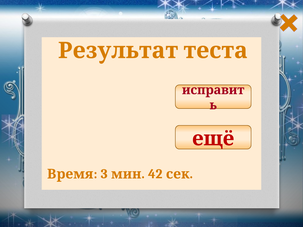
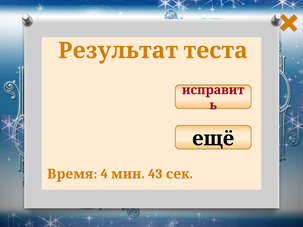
ещё colour: red -> black
3: 3 -> 4
42: 42 -> 43
